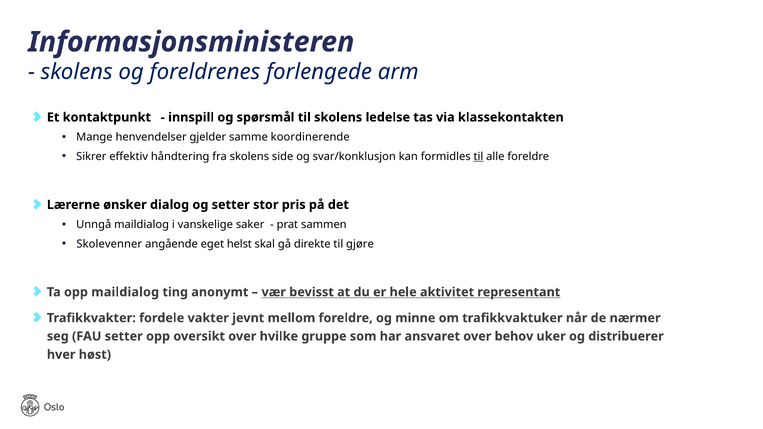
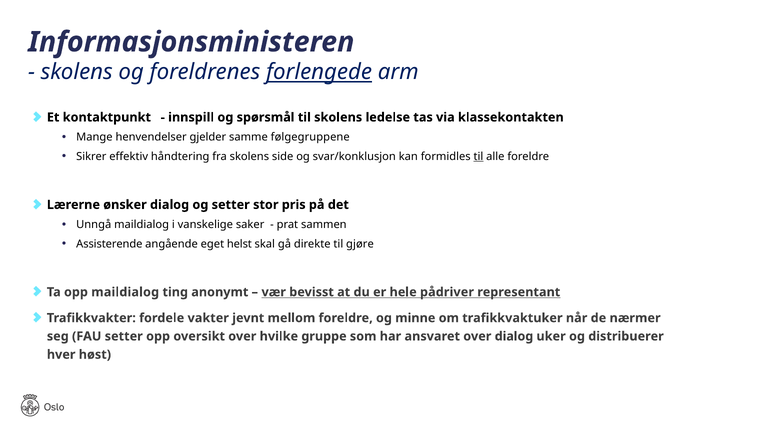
forlengede underline: none -> present
koordinerende: koordinerende -> følgegruppene
Skolevenner: Skolevenner -> Assisterende
aktivitet: aktivitet -> pådriver
over behov: behov -> dialog
